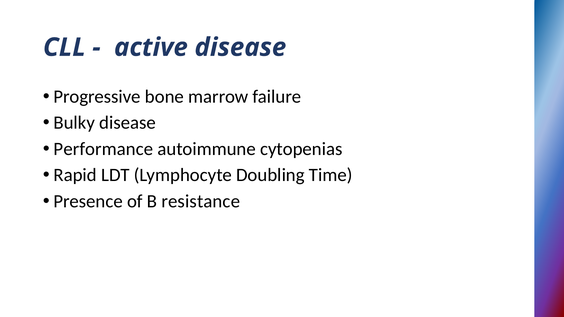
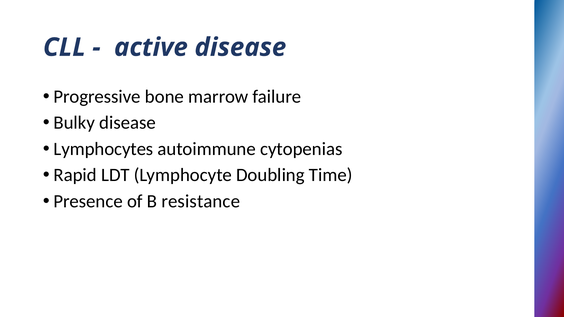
Performance: Performance -> Lymphocytes
